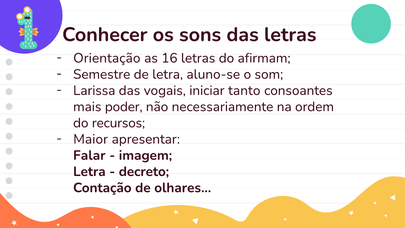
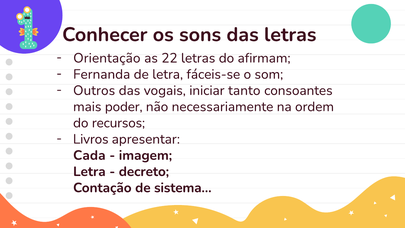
16: 16 -> 22
Semestre: Semestre -> Fernanda
aluno-se: aluno-se -> fáceis-se
Larissa: Larissa -> Outros
Maior: Maior -> Livros
Falar: Falar -> Cada
olhares…: olhares… -> sistema…
